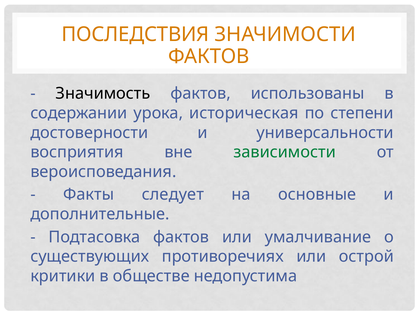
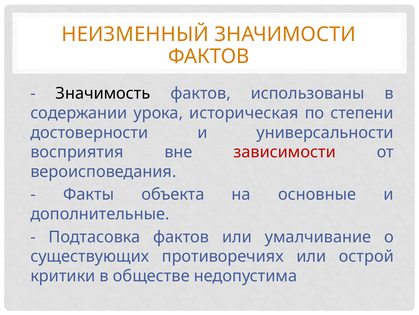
ПОСЛЕДСТВИЯ: ПОСЛЕДСТВИЯ -> НЕИЗМЕННЫЙ
зависимости colour: green -> red
следует: следует -> объекта
